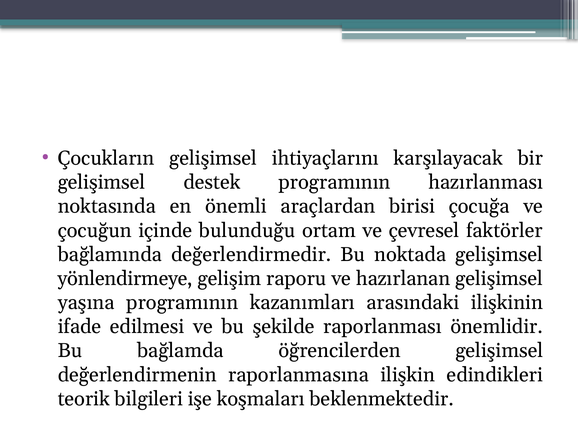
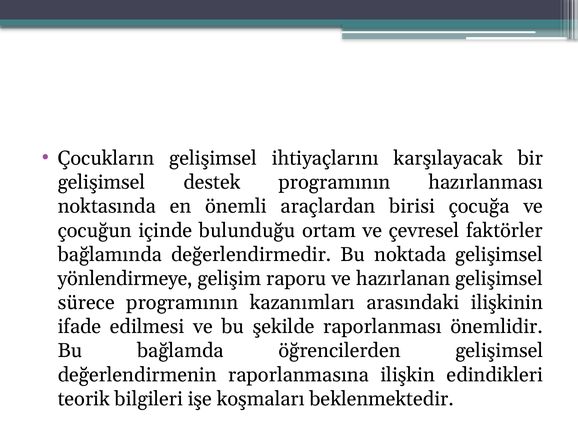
yaşına: yaşına -> sürece
